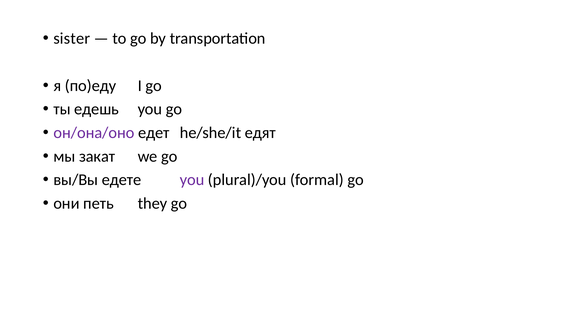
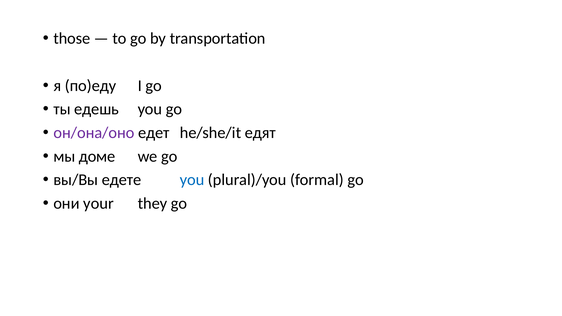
sister: sister -> those
закат: закат -> доме
you at (192, 180) colour: purple -> blue
петь: петь -> your
